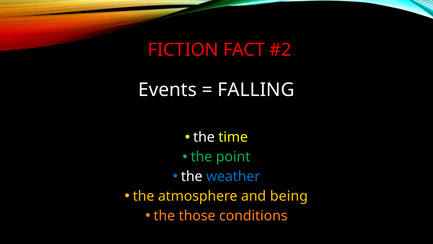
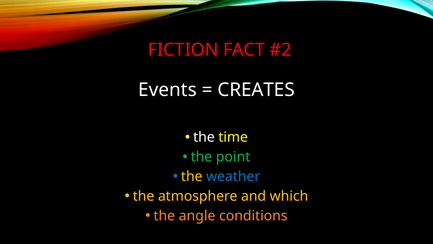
FALLING: FALLING -> CREATES
the at (192, 176) colour: white -> yellow
being: being -> which
those: those -> angle
